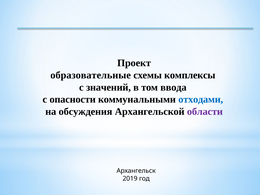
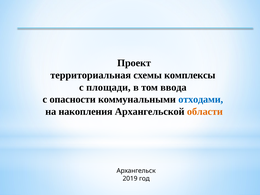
образовательные: образовательные -> территориальная
значений: значений -> площади
обсуждения: обсуждения -> накопления
области colour: purple -> orange
